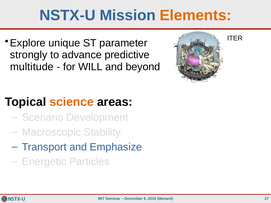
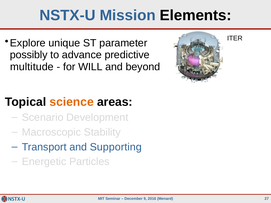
Elements colour: orange -> black
strongly: strongly -> possibly
Emphasize: Emphasize -> Supporting
